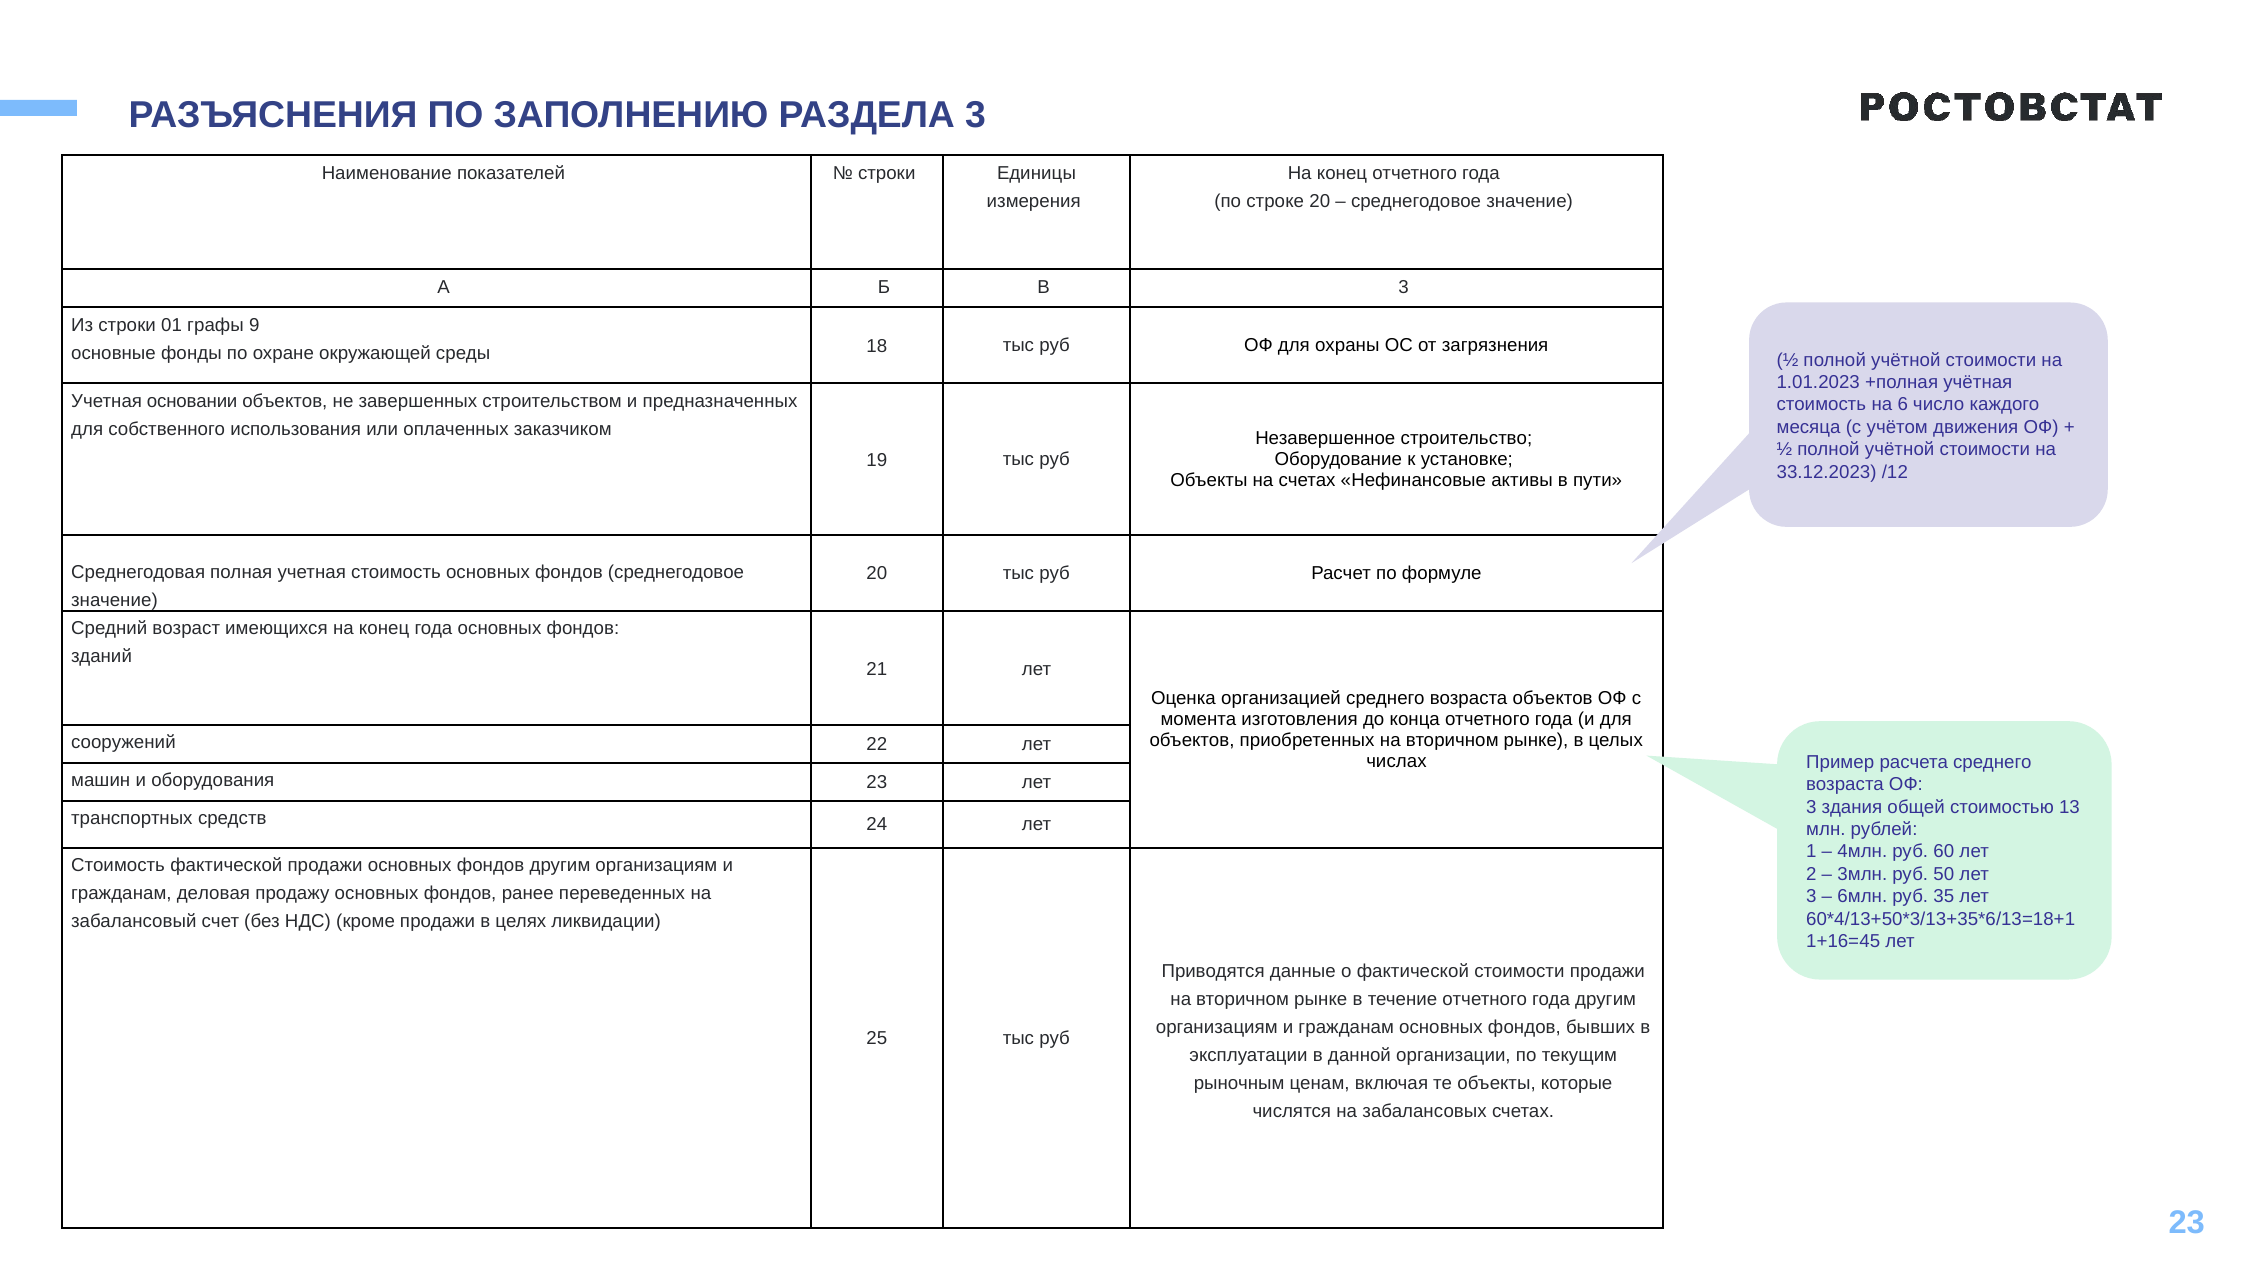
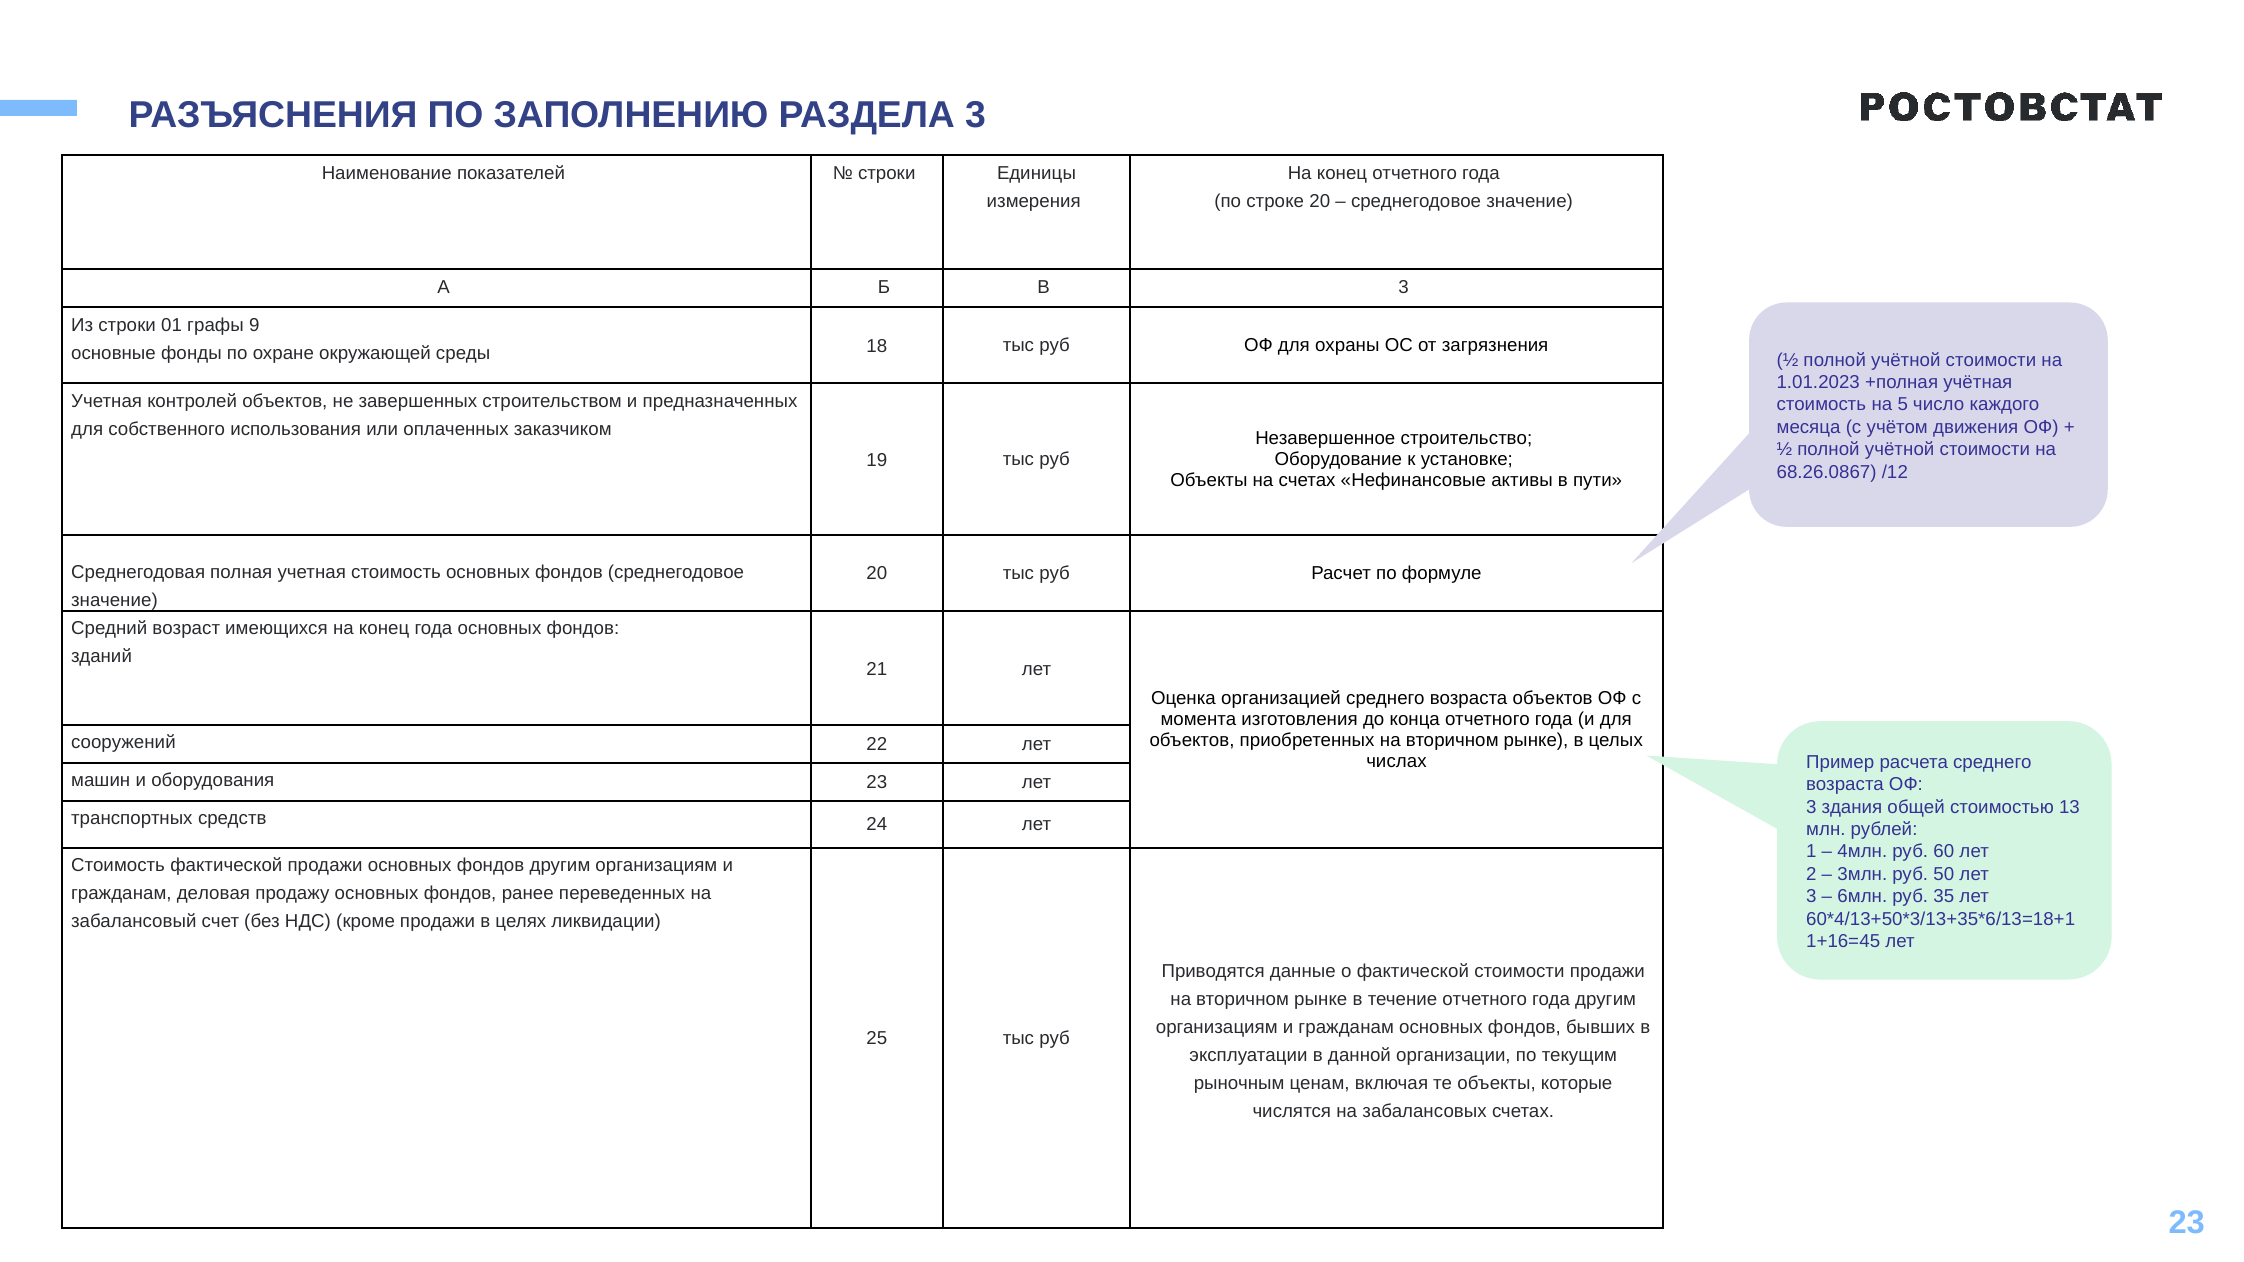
основании: основании -> контролей
6: 6 -> 5
33.12.2023: 33.12.2023 -> 68.26.0867
